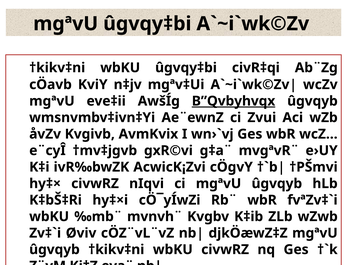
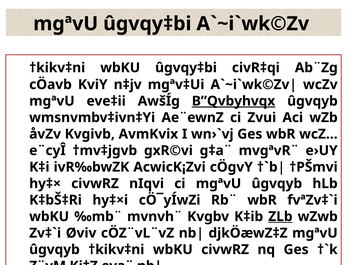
ZLb underline: none -> present
